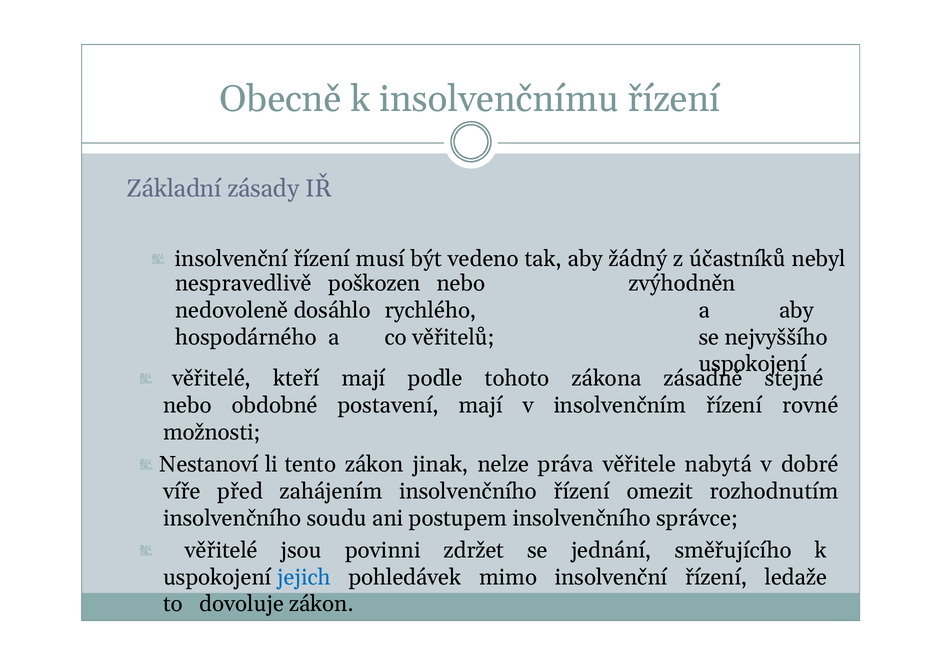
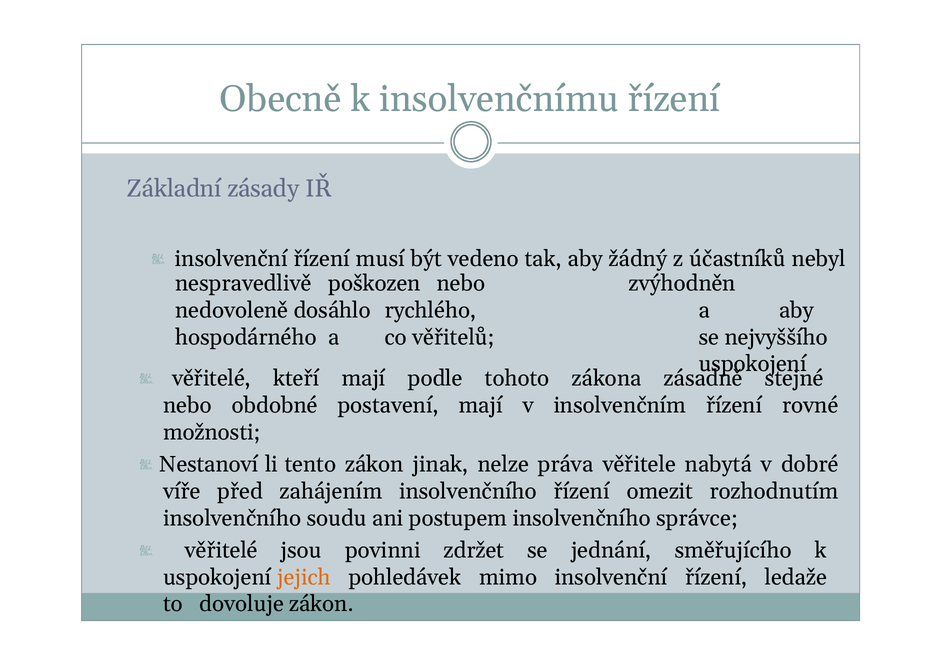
jejich colour: blue -> orange
